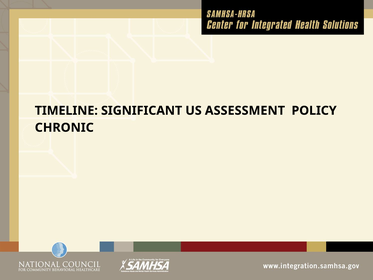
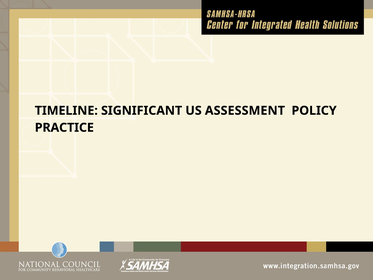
CHRONIC: CHRONIC -> PRACTICE
